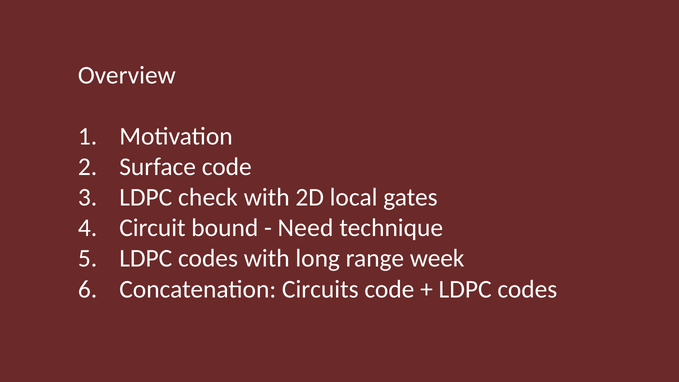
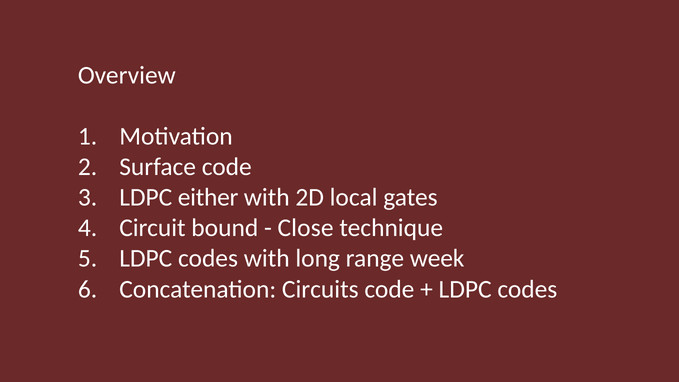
check: check -> either
Need: Need -> Close
